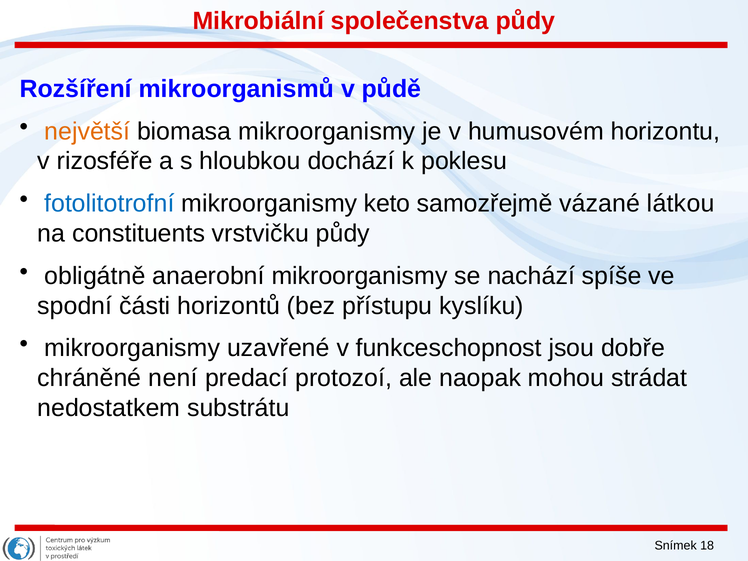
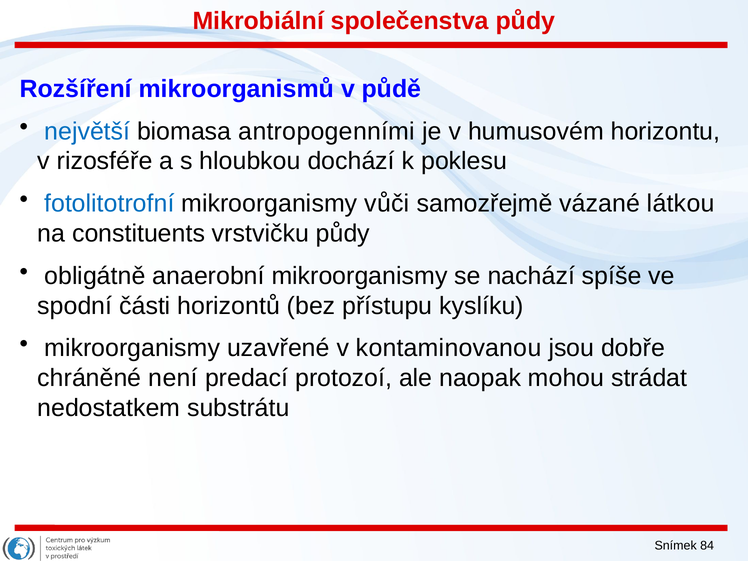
největší colour: orange -> blue
biomasa mikroorganismy: mikroorganismy -> antropogenními
keto: keto -> vůči
funkceschopnost: funkceschopnost -> kontaminovanou
18: 18 -> 84
